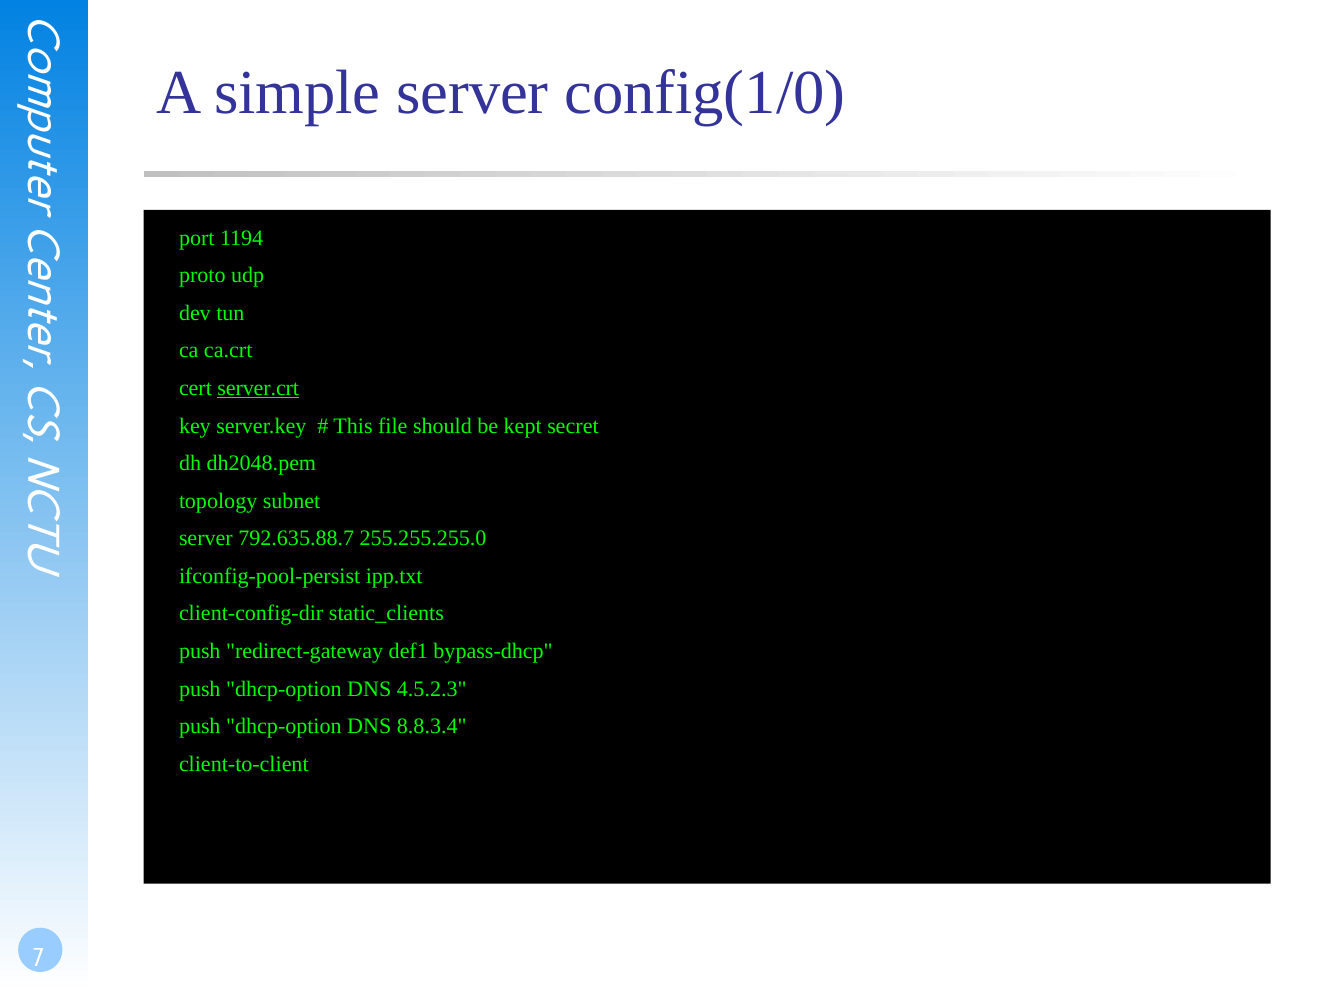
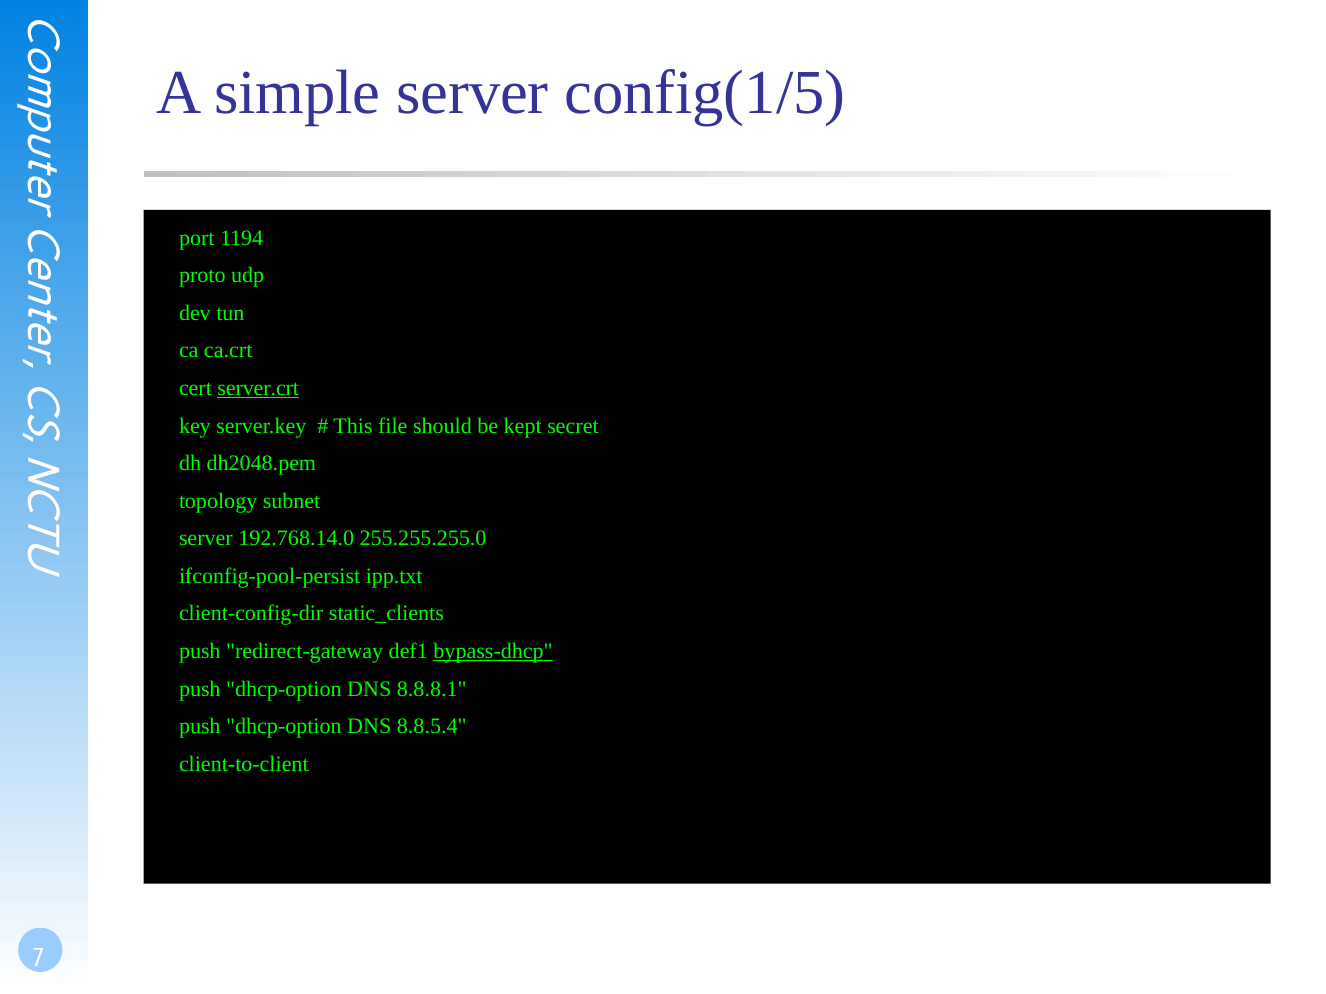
config(1/0: config(1/0 -> config(1/5
792.635.88.7: 792.635.88.7 -> 192.768.14.0
bypass-dhcp underline: none -> present
4.5.2.3: 4.5.2.3 -> 8.8.8.1
8.8.3.4: 8.8.3.4 -> 8.8.5.4
